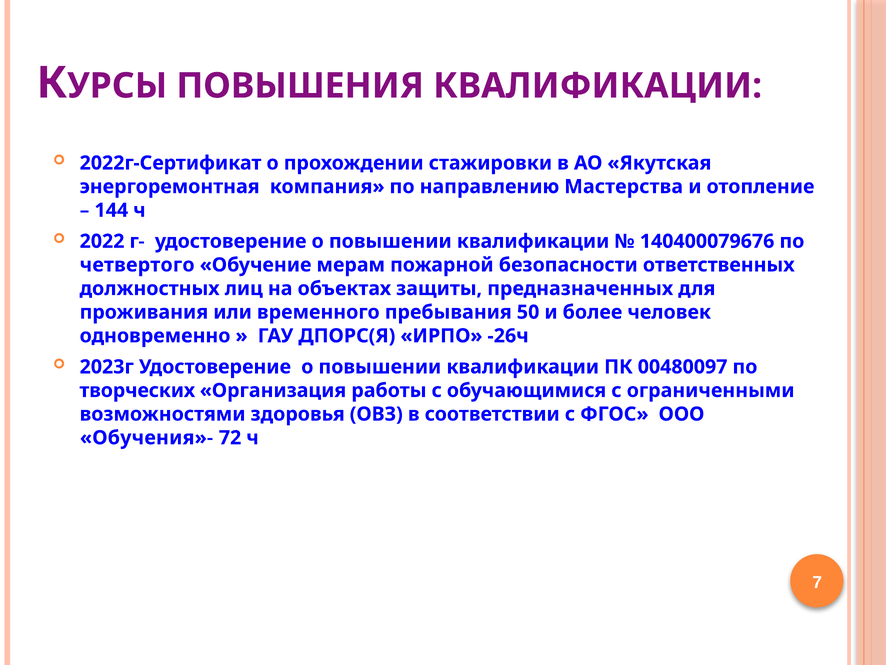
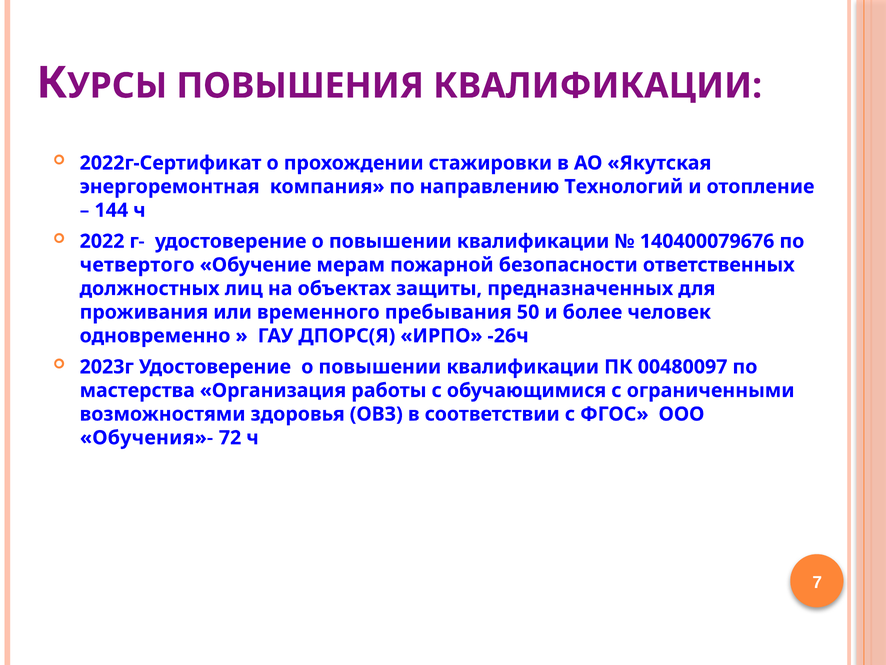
Мастерства: Мастерства -> Технологий
творческих: творческих -> мастерства
